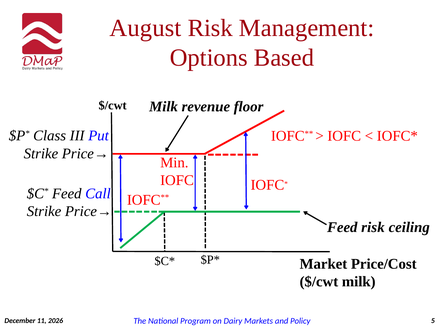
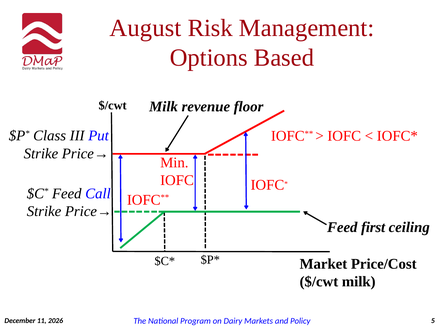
Feed risk: risk -> first
